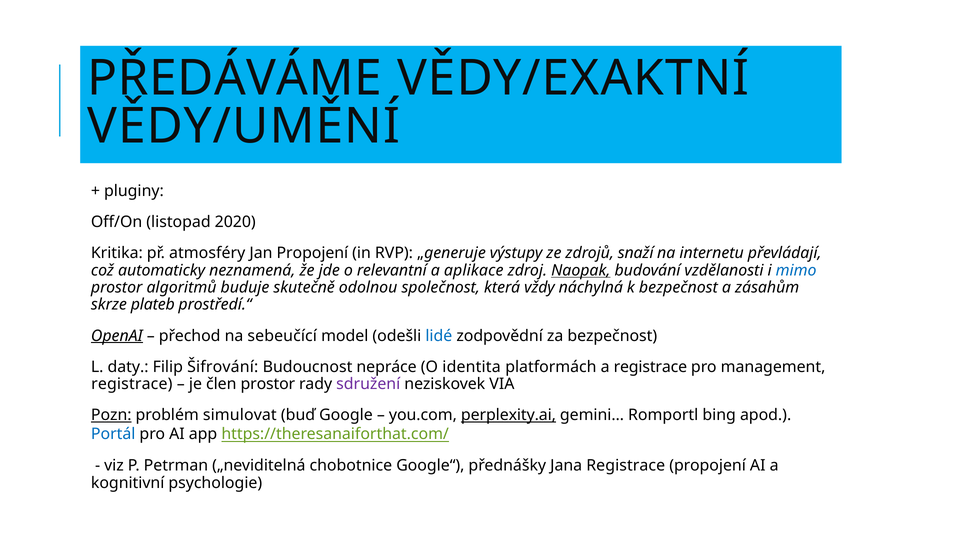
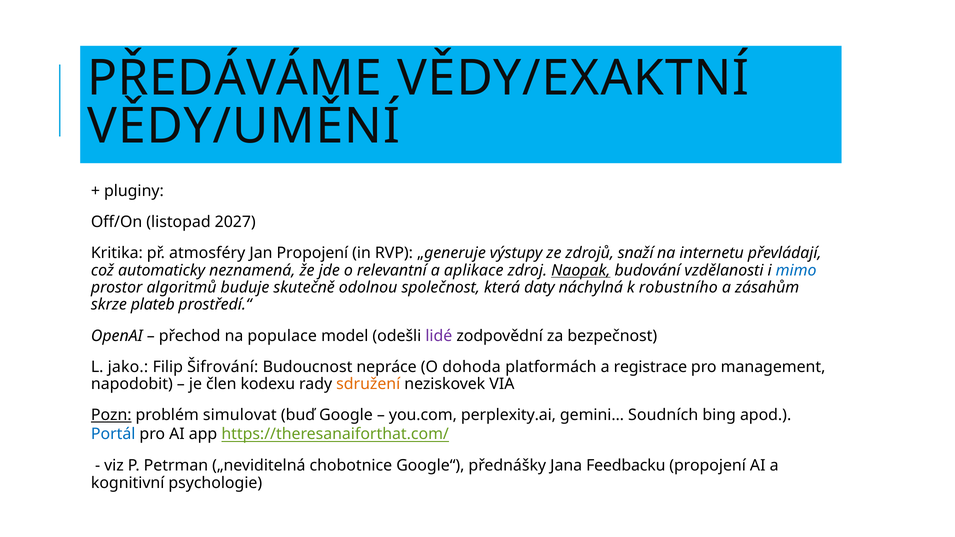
2020: 2020 -> 2027
vždy: vždy -> daty
k bezpečnost: bezpečnost -> robustního
OpenAI underline: present -> none
sebeučící: sebeučící -> populace
lidé colour: blue -> purple
daty: daty -> jako
identita: identita -> dohoda
registrace at (132, 384): registrace -> napodobit
člen prostor: prostor -> kodexu
sdružení colour: purple -> orange
perplexity.ai underline: present -> none
Romportl: Romportl -> Soudních
Jana Registrace: Registrace -> Feedbacku
